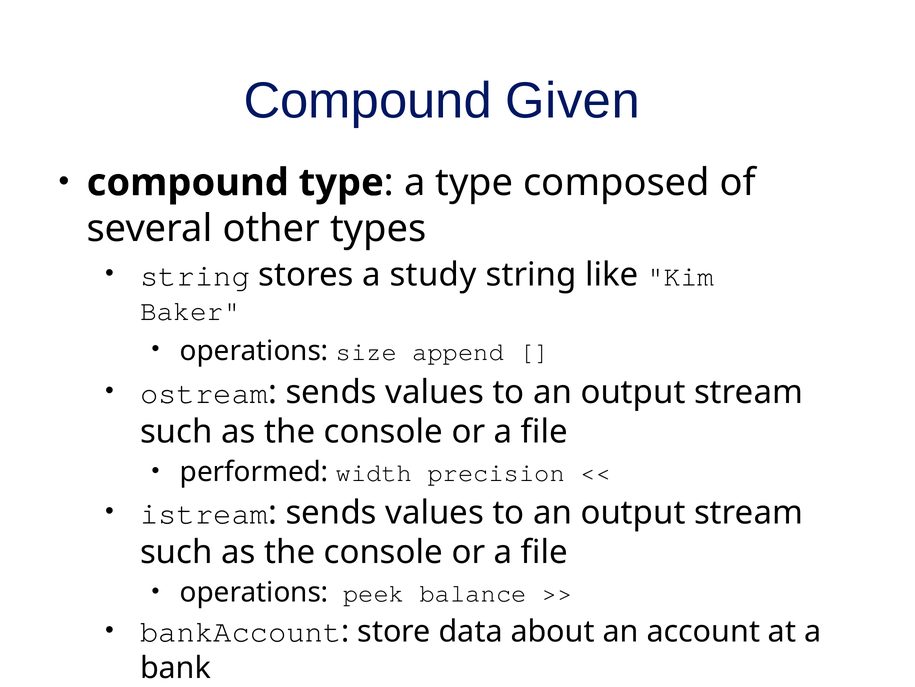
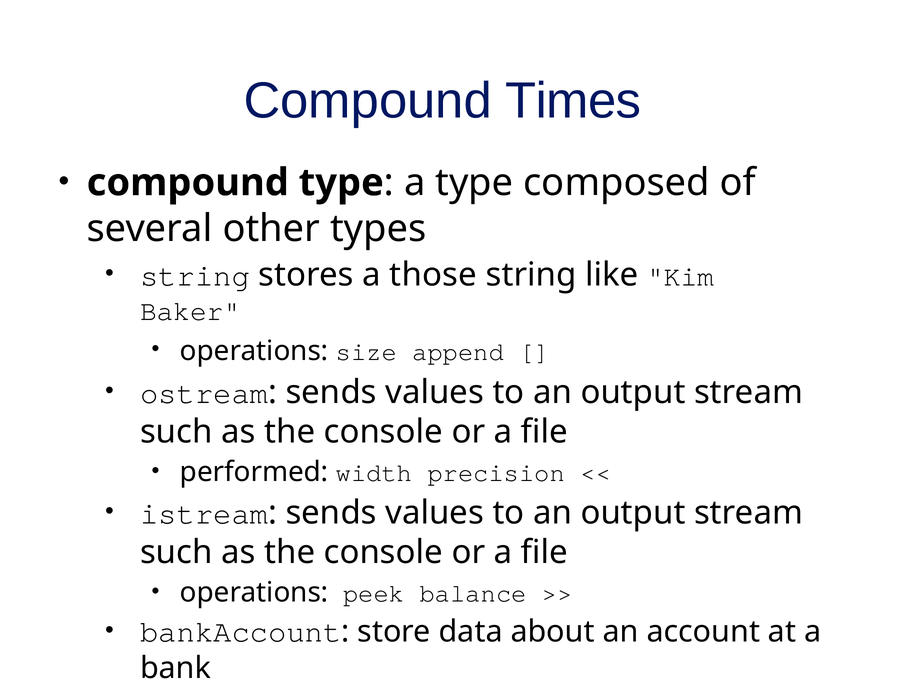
Given: Given -> Times
study: study -> those
